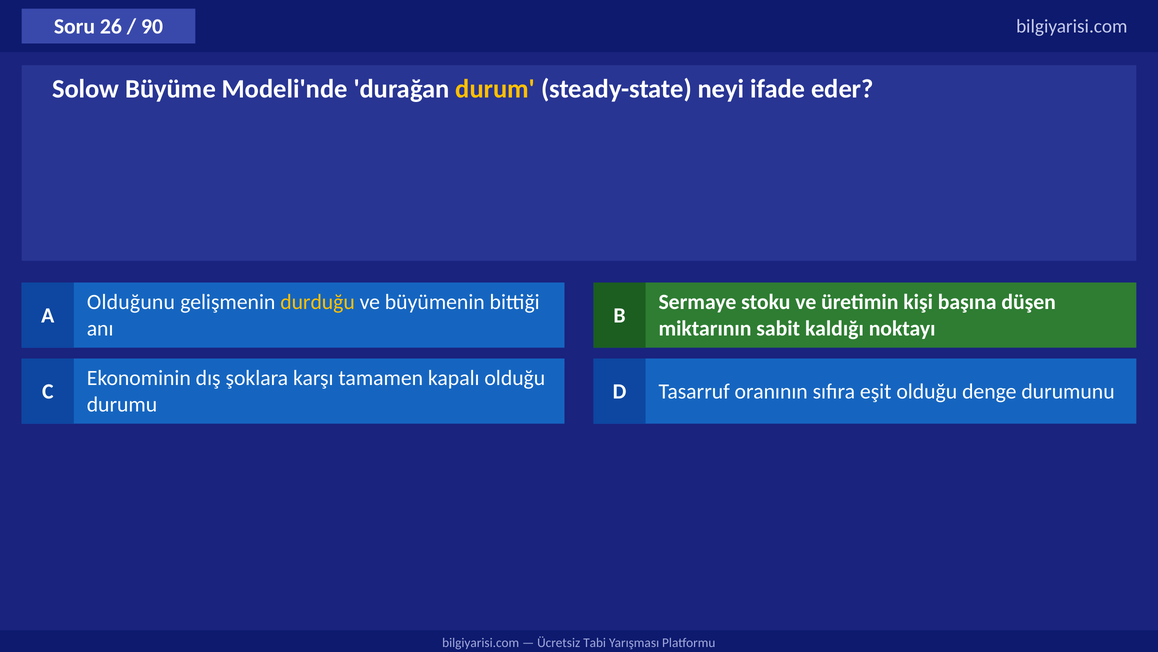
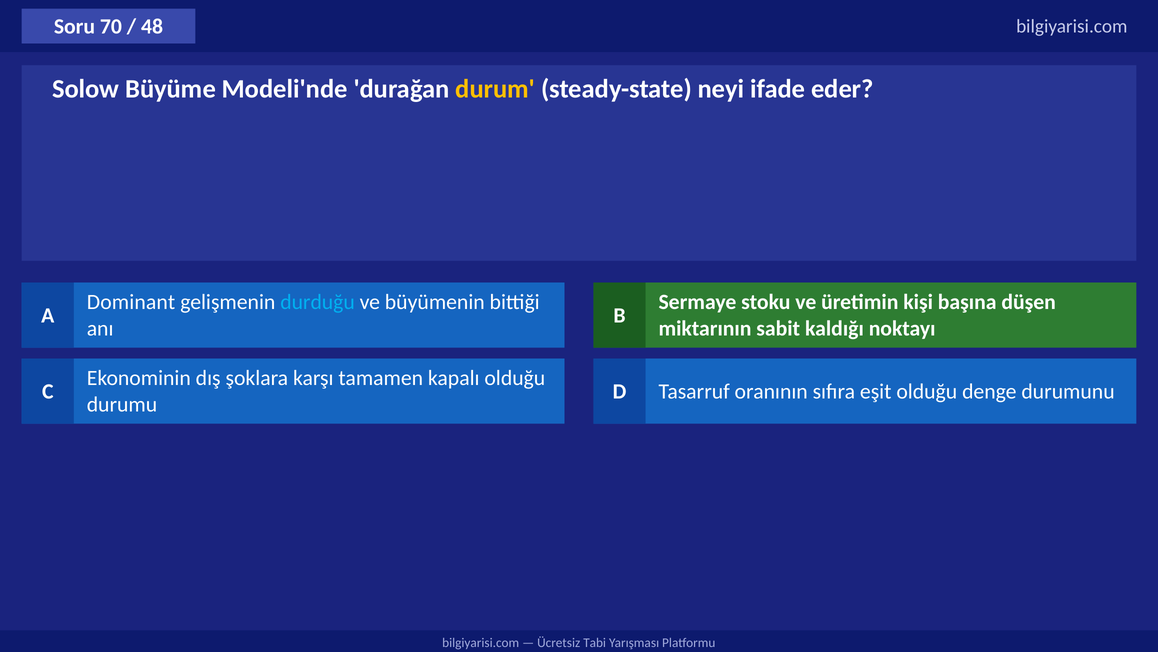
26: 26 -> 70
90: 90 -> 48
Olduğunu: Olduğunu -> Dominant
durduğu colour: yellow -> light blue
